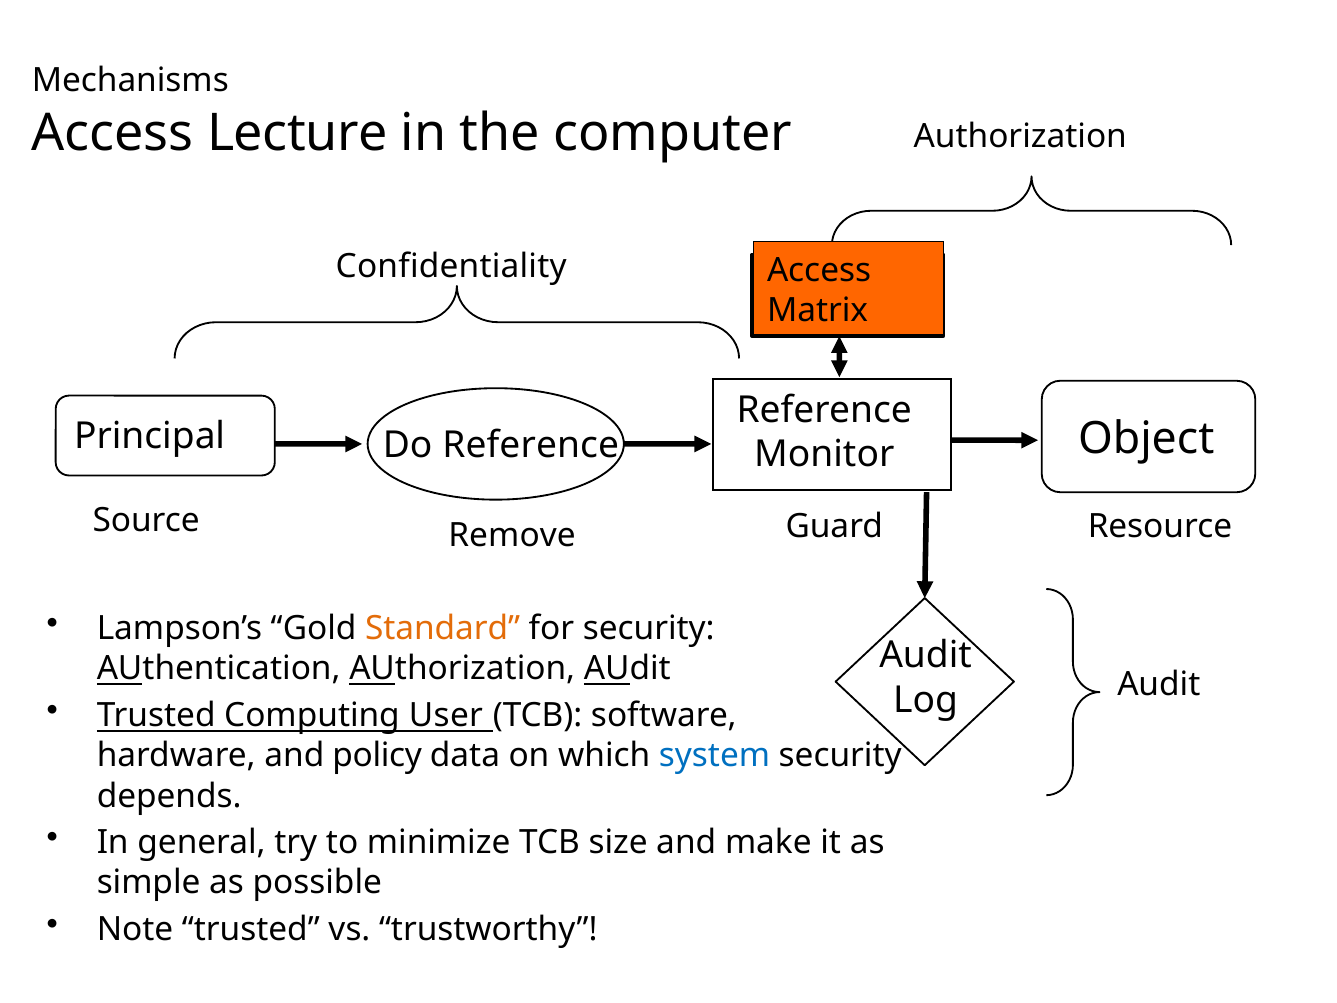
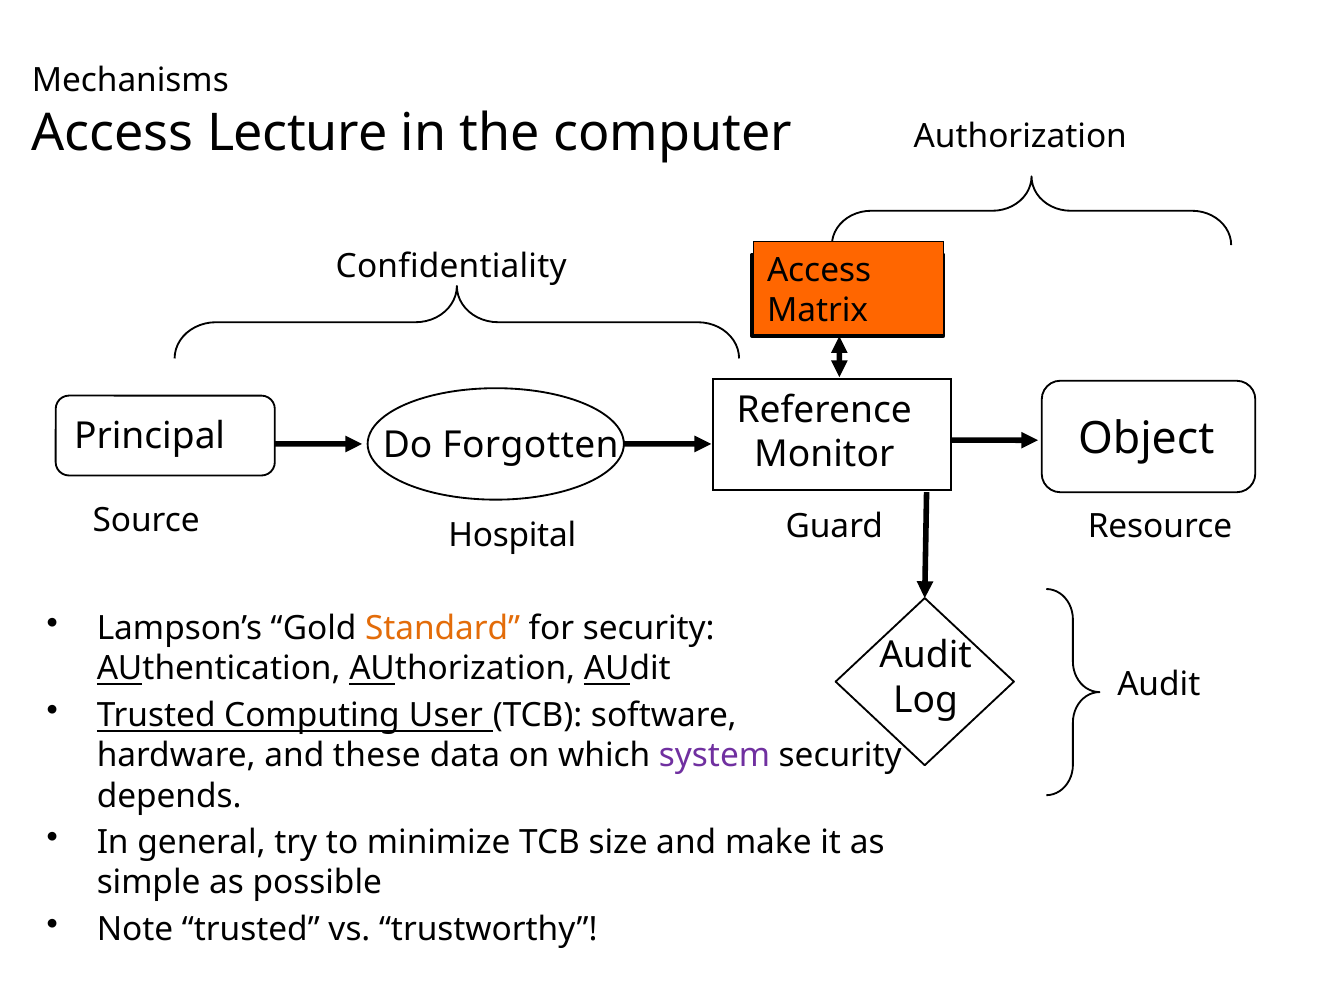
Do Reference: Reference -> Forgotten
Remove: Remove -> Hospital
and policy: policy -> these
system colour: blue -> purple
